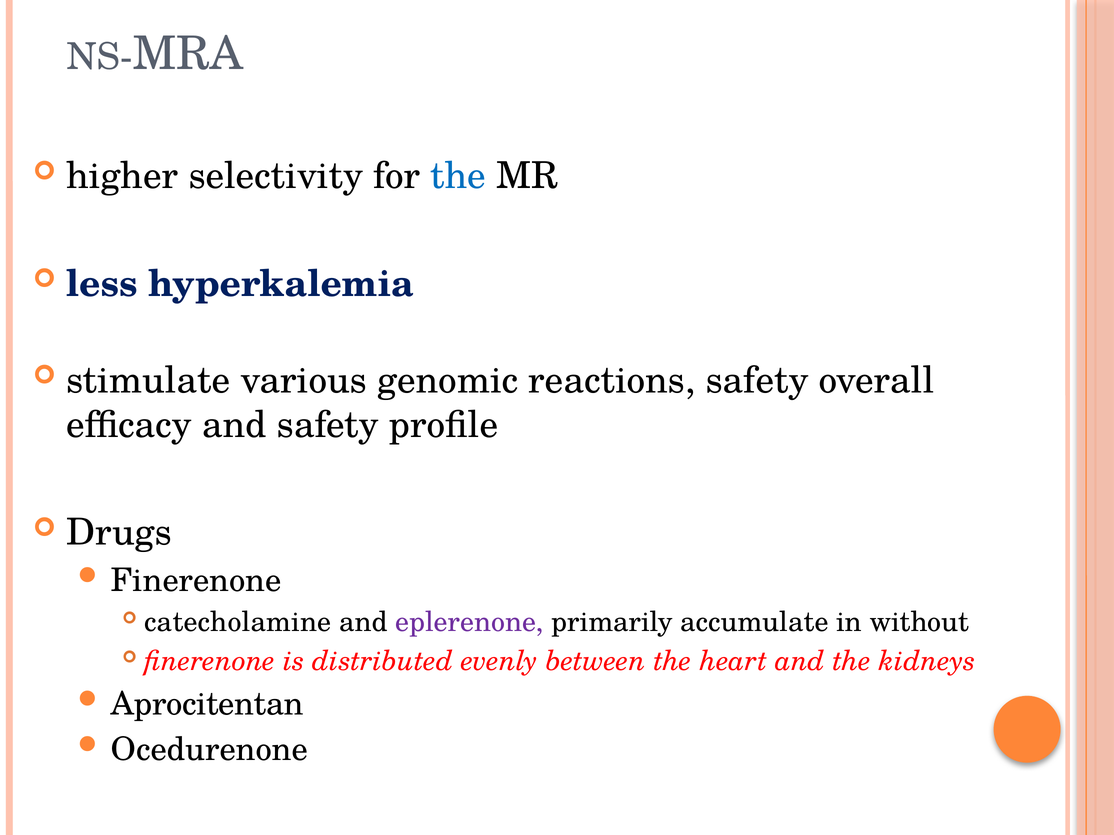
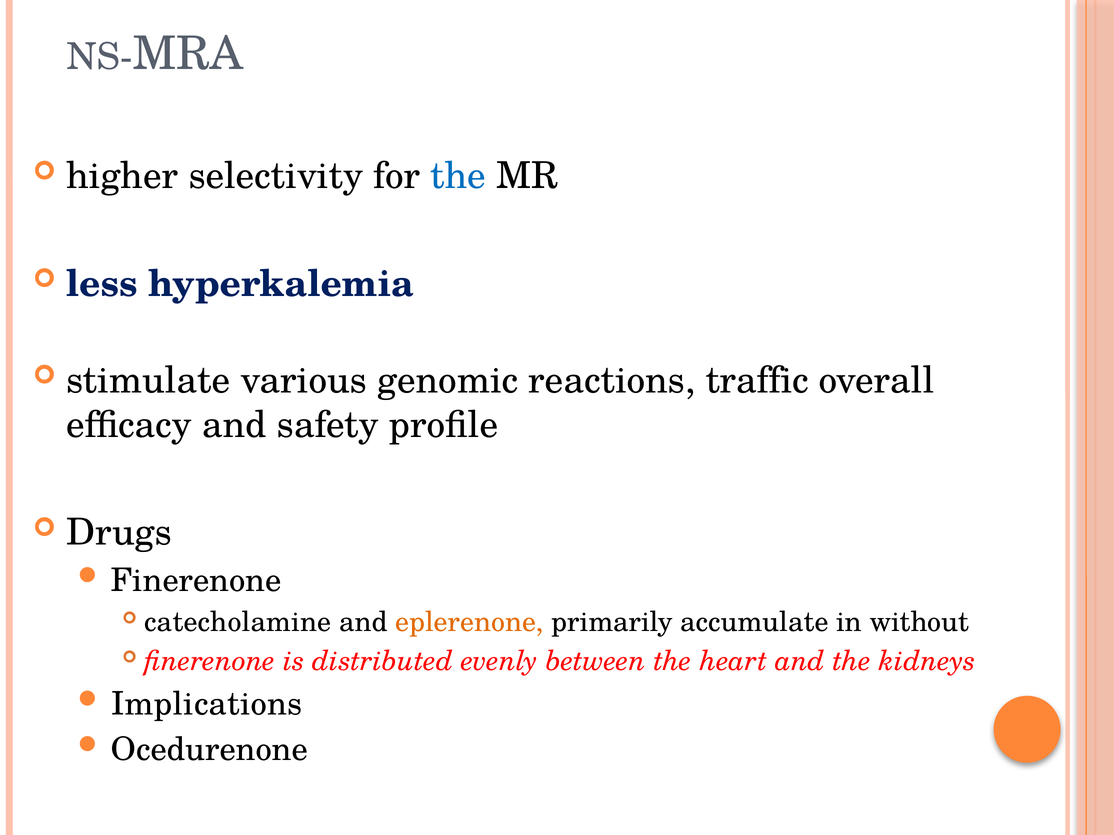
reactions safety: safety -> traffic
eplerenone colour: purple -> orange
Aprocitentan: Aprocitentan -> Implications
